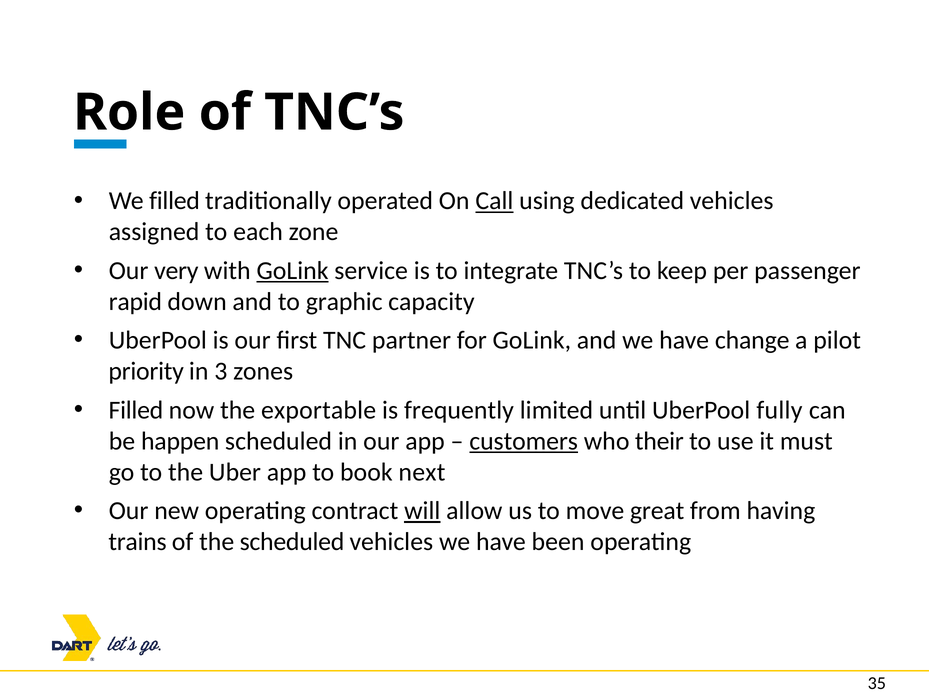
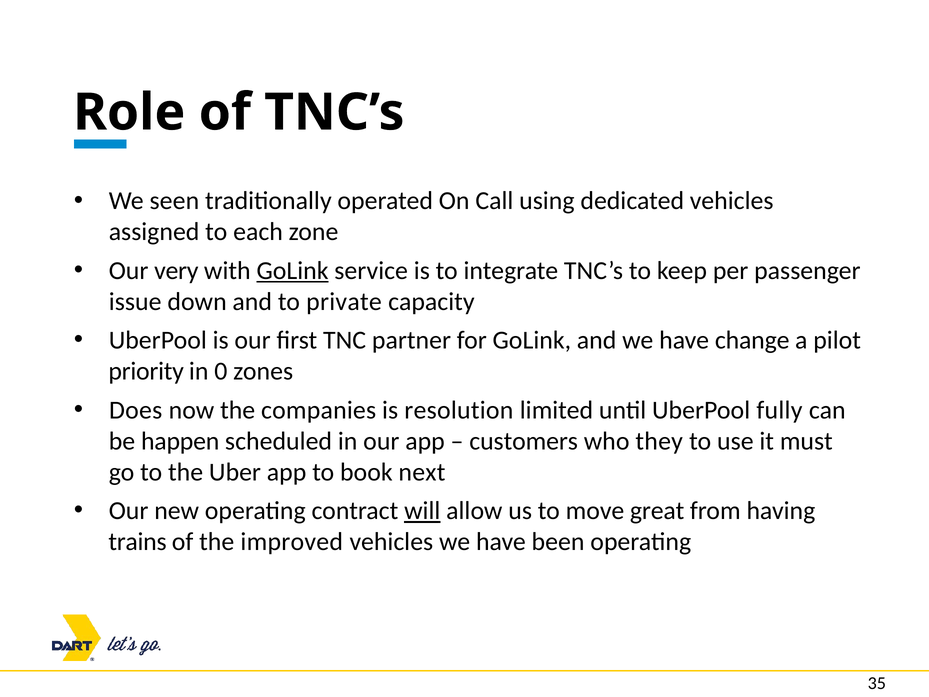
We filled: filled -> seen
Call underline: present -> none
rapid: rapid -> issue
graphic: graphic -> private
3: 3 -> 0
Filled at (136, 410): Filled -> Does
exportable: exportable -> companies
frequently: frequently -> resolution
customers underline: present -> none
their: their -> they
the scheduled: scheduled -> improved
